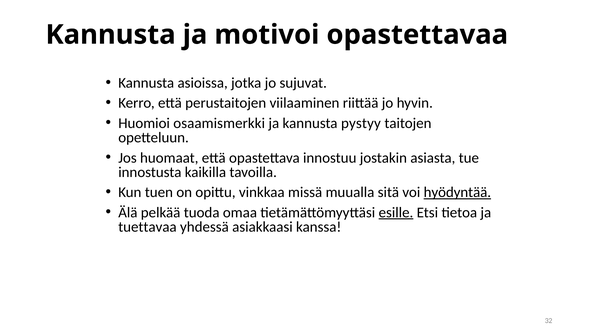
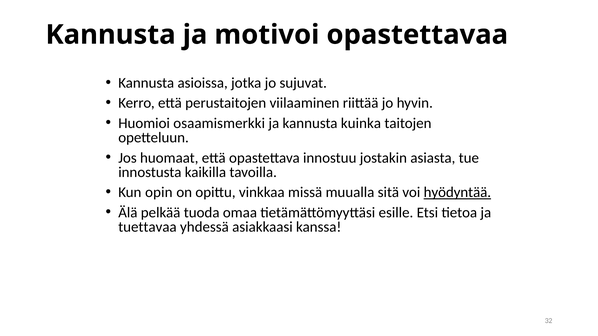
pystyy: pystyy -> kuinka
tuen: tuen -> opin
esille underline: present -> none
